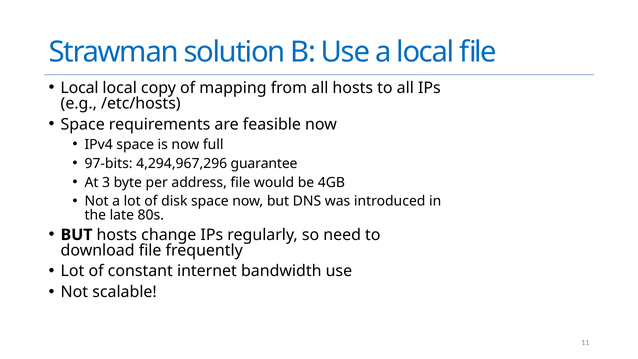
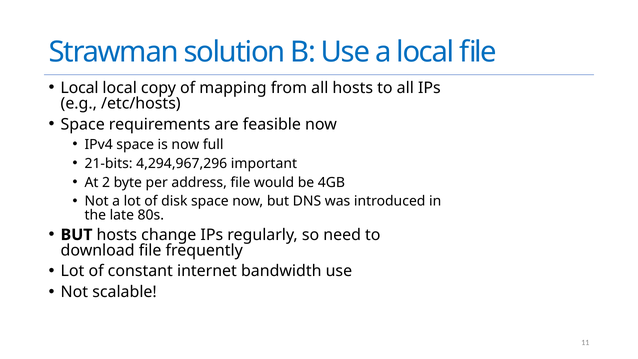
97-bits: 97-bits -> 21-bits
guarantee: guarantee -> important
3: 3 -> 2
